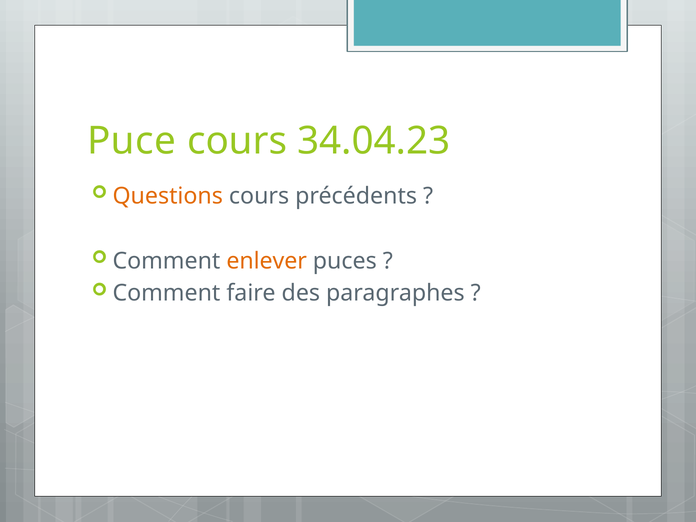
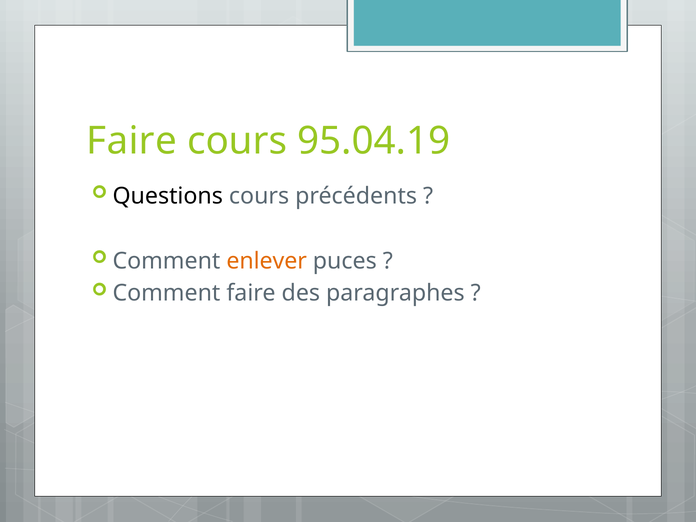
Puce at (132, 141): Puce -> Faire
34.04.23: 34.04.23 -> 95.04.19
Questions colour: orange -> black
